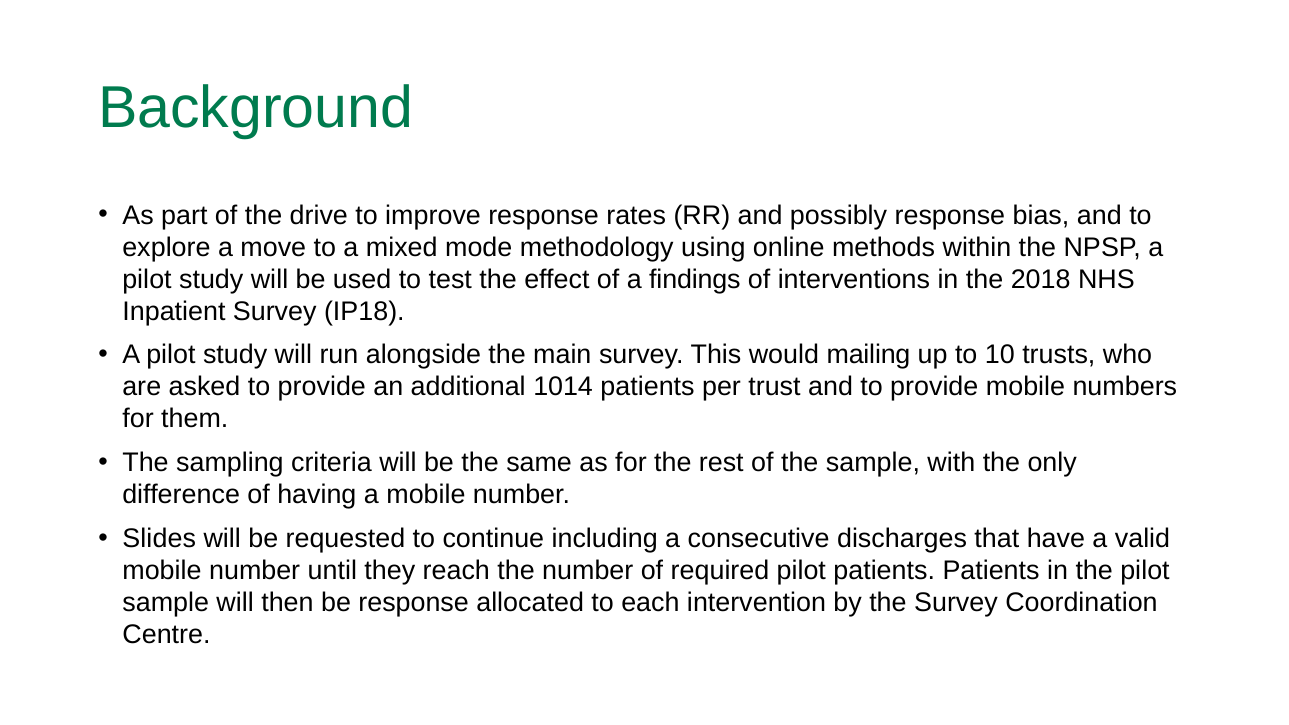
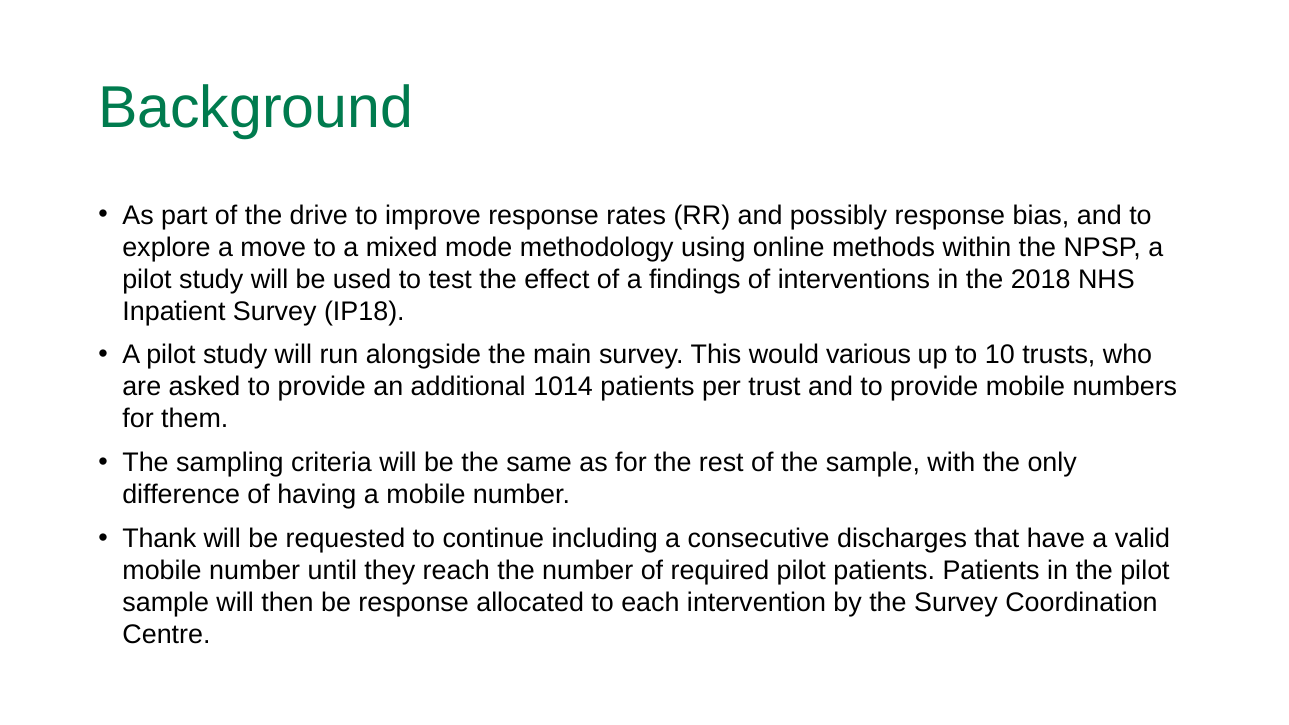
mailing: mailing -> various
Slides: Slides -> Thank
